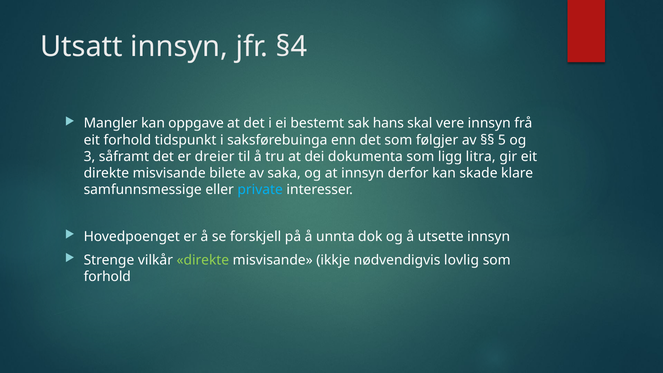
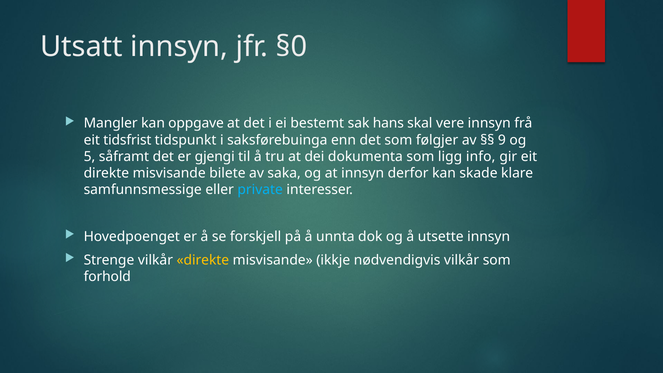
§4: §4 -> §0
eit forhold: forhold -> tidsfrist
5: 5 -> 9
3: 3 -> 5
dreier: dreier -> gjengi
litra: litra -> info
direkte at (203, 260) colour: light green -> yellow
nødvendigvis lovlig: lovlig -> vilkår
